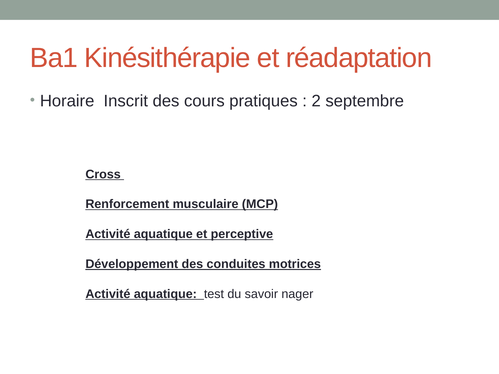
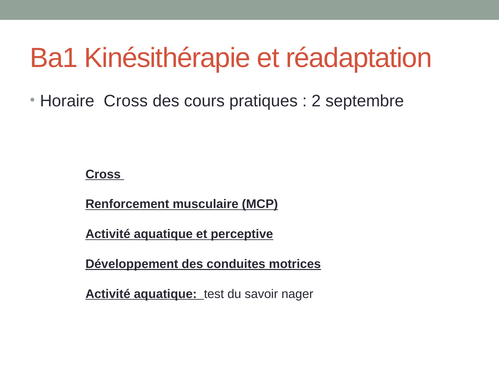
Horaire Inscrit: Inscrit -> Cross
